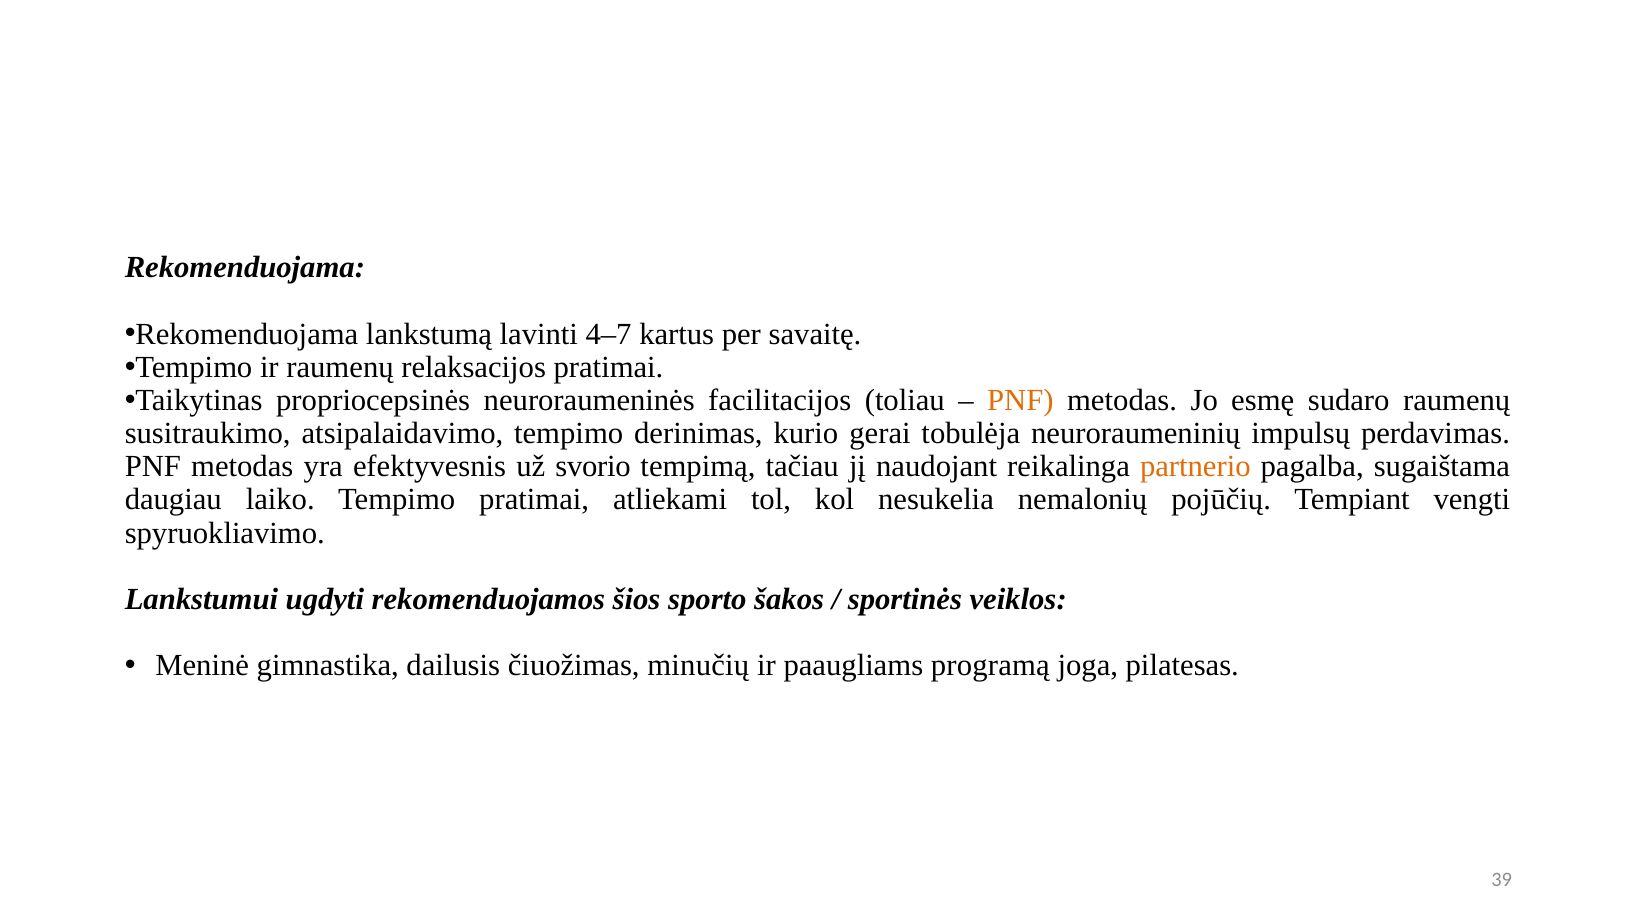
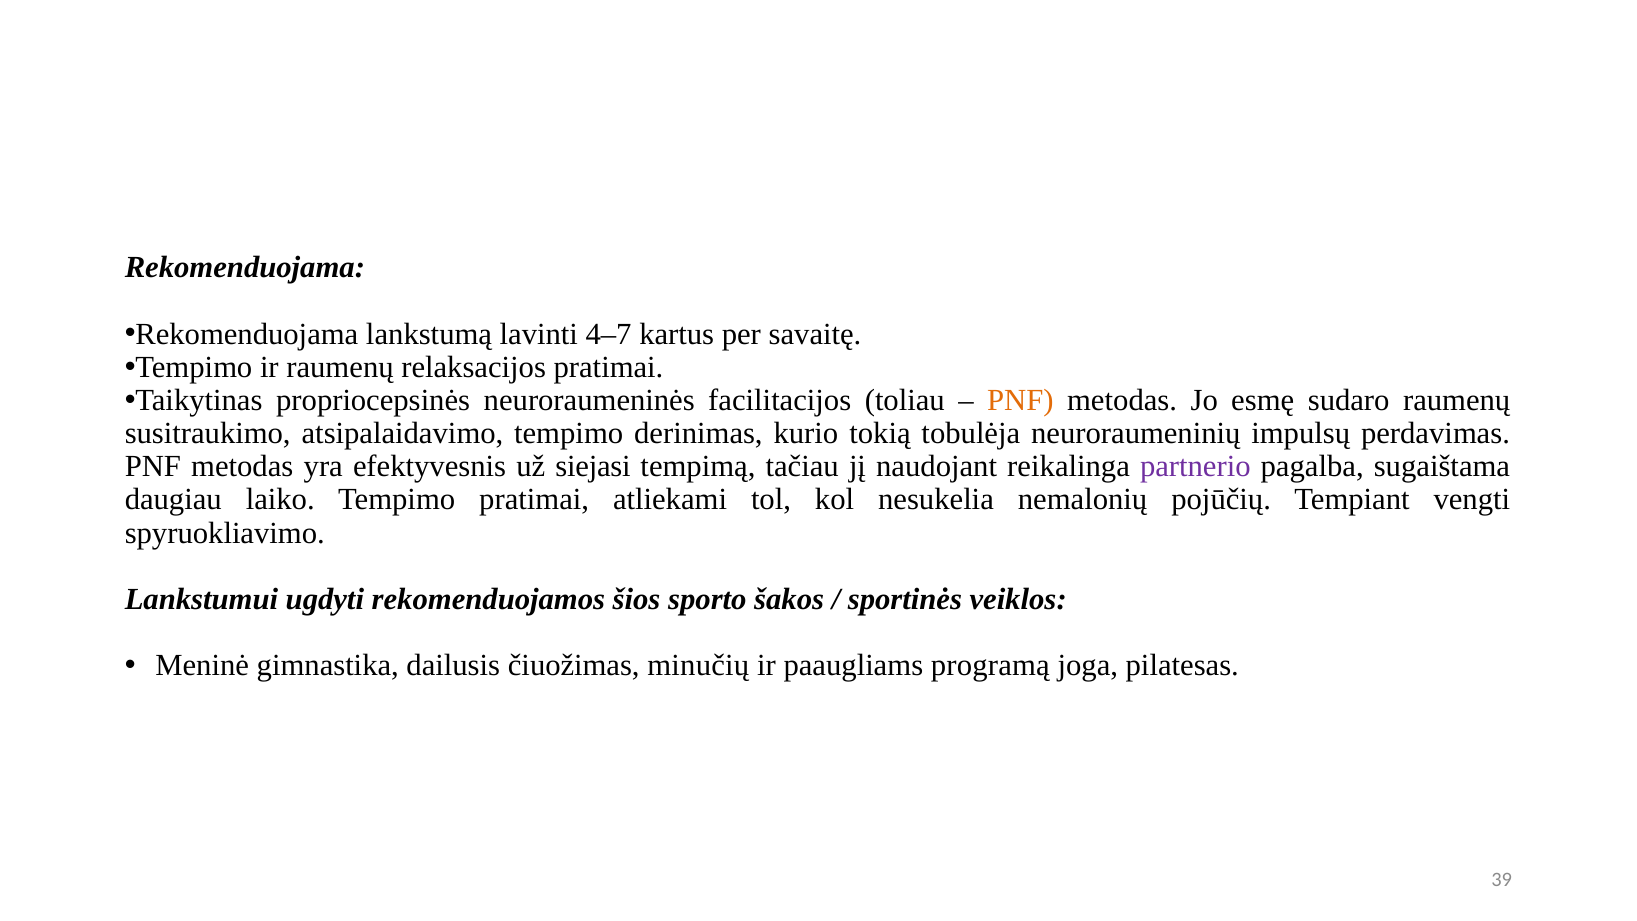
gerai: gerai -> tokią
svorio: svorio -> siejasi
partnerio colour: orange -> purple
